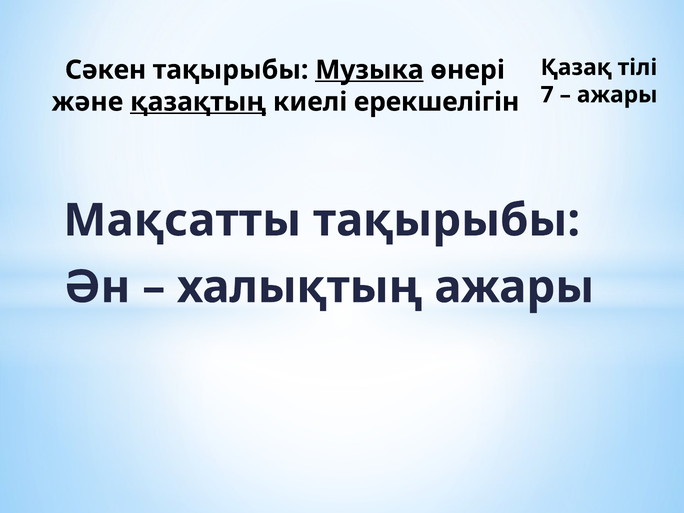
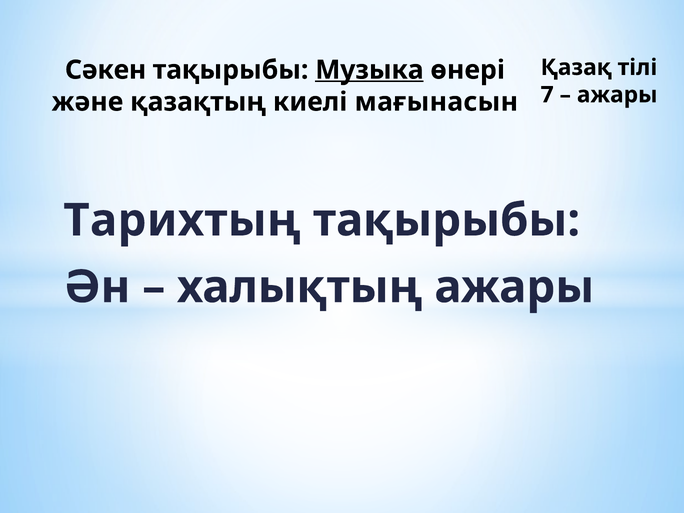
қазақтың underline: present -> none
ерекшелігін: ерекшелігін -> мағынасын
Мақсатты: Мақсатты -> Тарихтың
